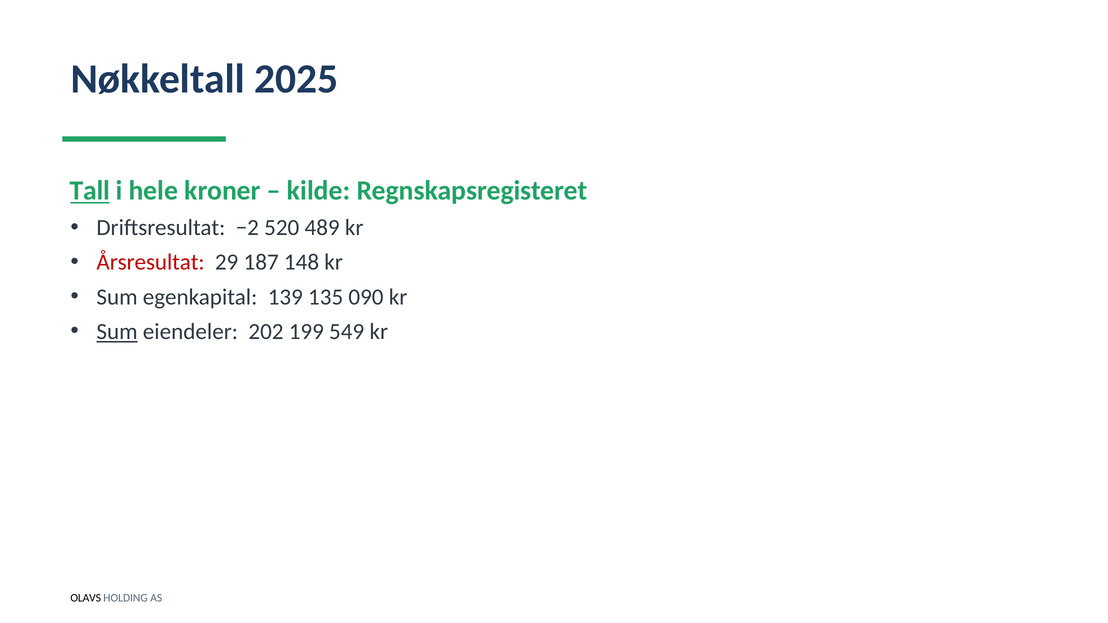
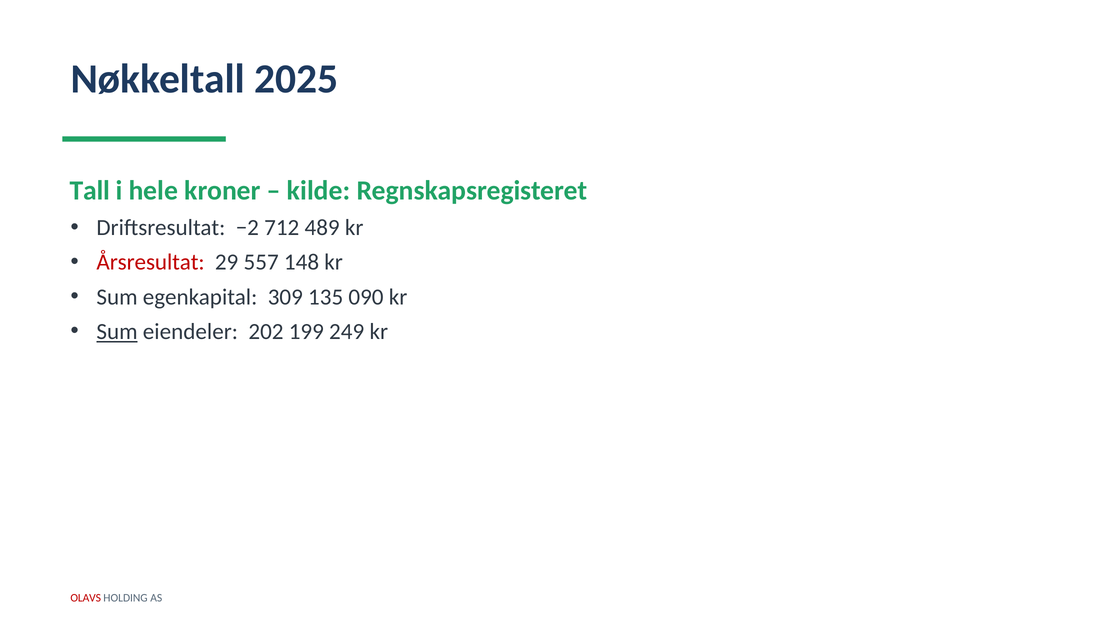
Tall underline: present -> none
520: 520 -> 712
187: 187 -> 557
139: 139 -> 309
549: 549 -> 249
OLAVS colour: black -> red
